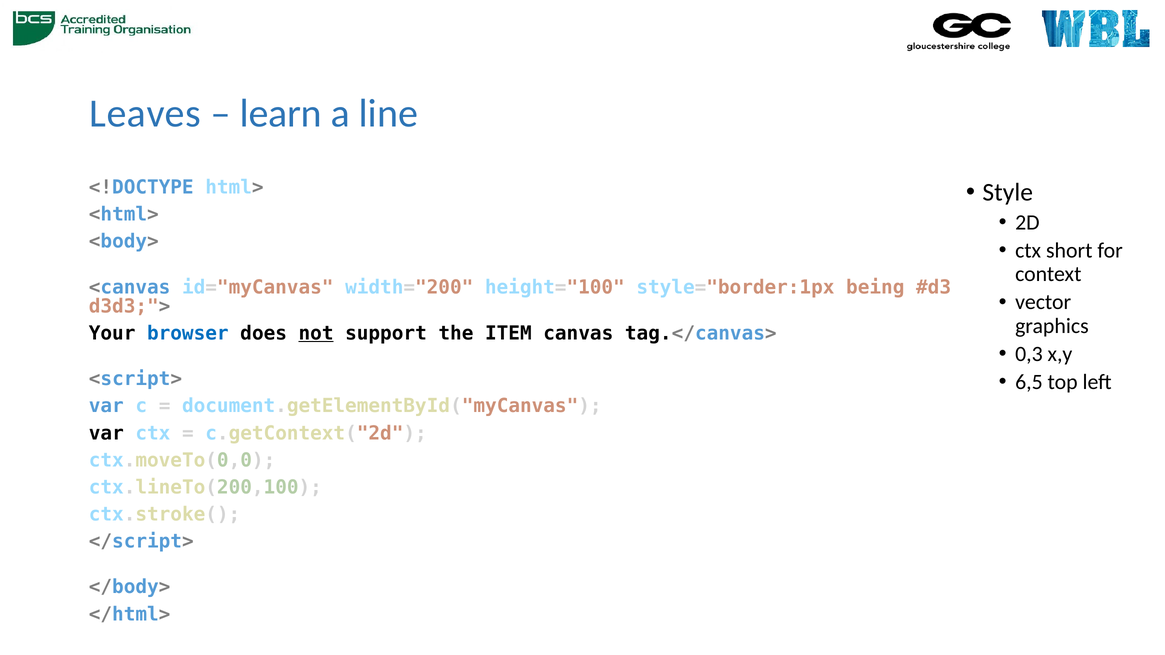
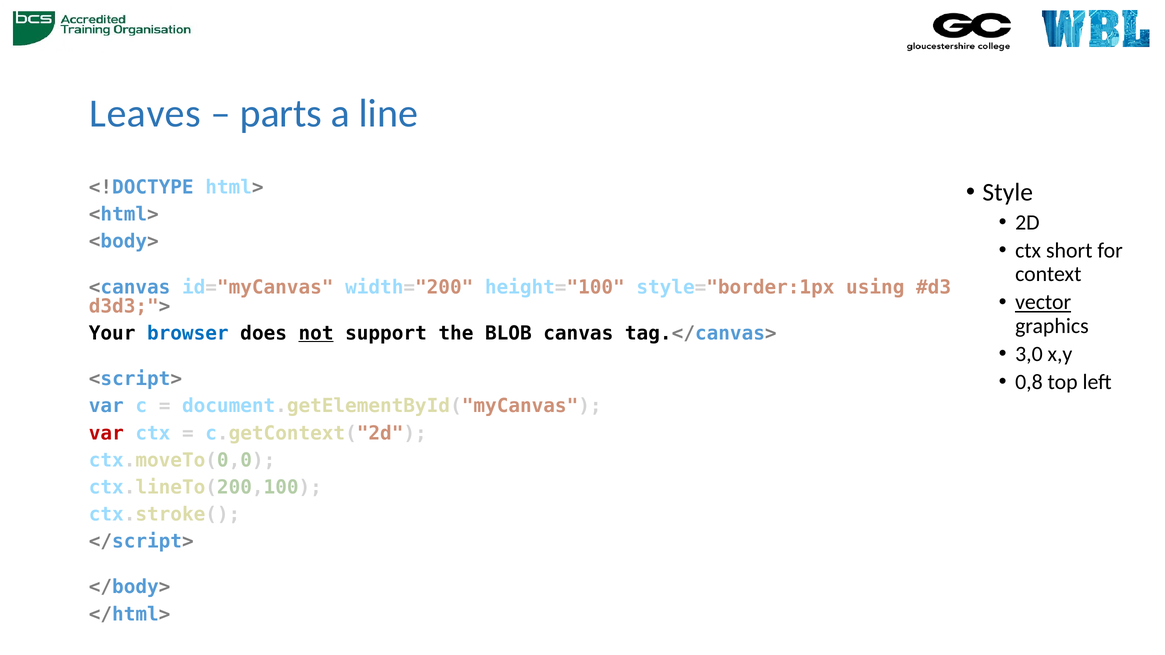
learn: learn -> parts
being: being -> using
vector underline: none -> present
ITEM: ITEM -> BLOB
0,3: 0,3 -> 3,0
6,5: 6,5 -> 0,8
var at (106, 433) colour: black -> red
